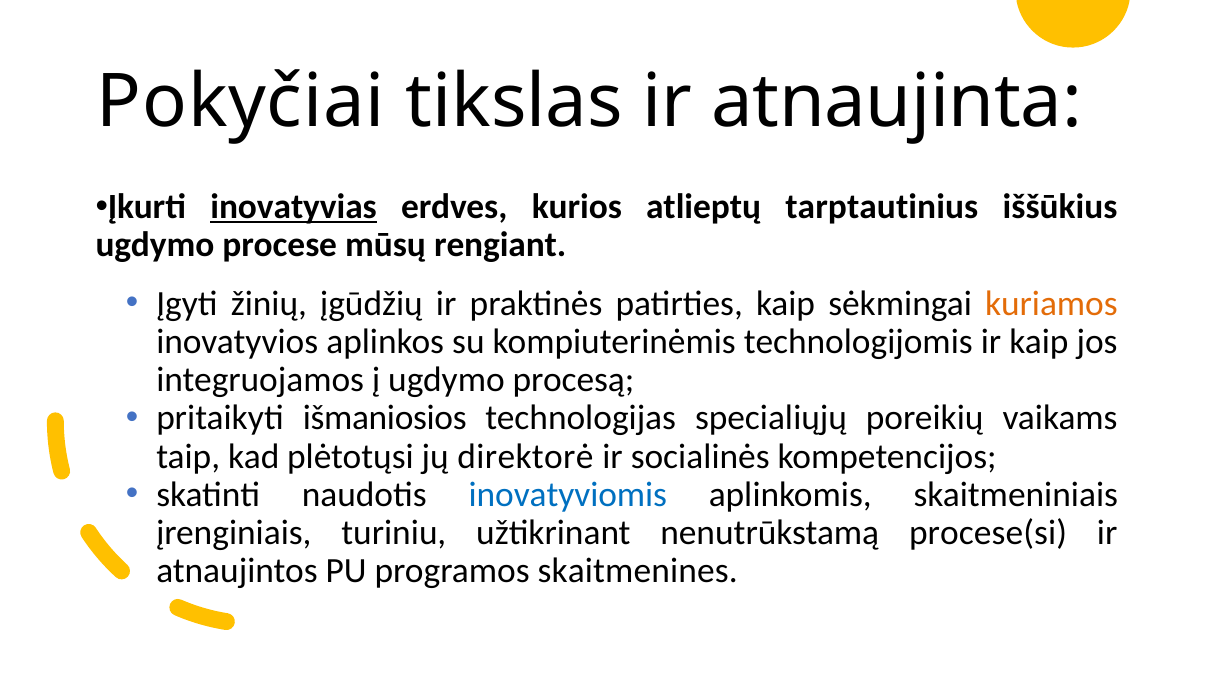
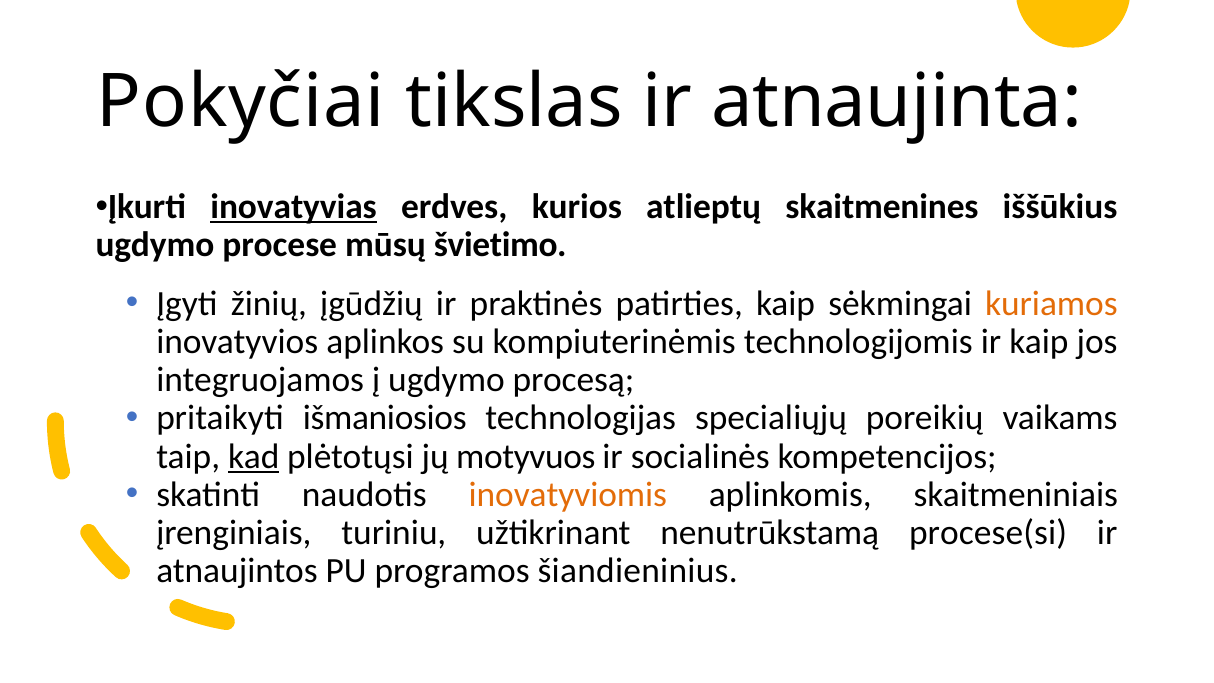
tarptautinius: tarptautinius -> skaitmenines
rengiant: rengiant -> švietimo
kad underline: none -> present
direktorė: direktorė -> motyvuos
inovatyviomis colour: blue -> orange
skaitmenines: skaitmenines -> šiandieninius
